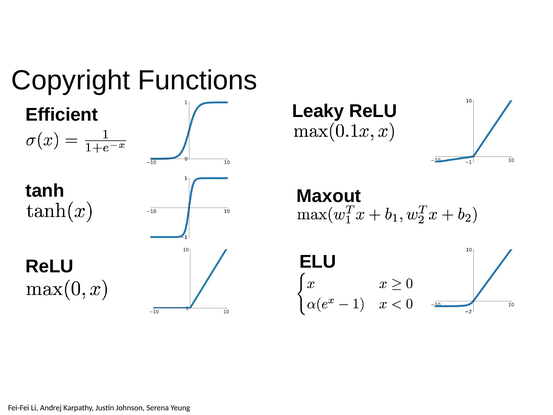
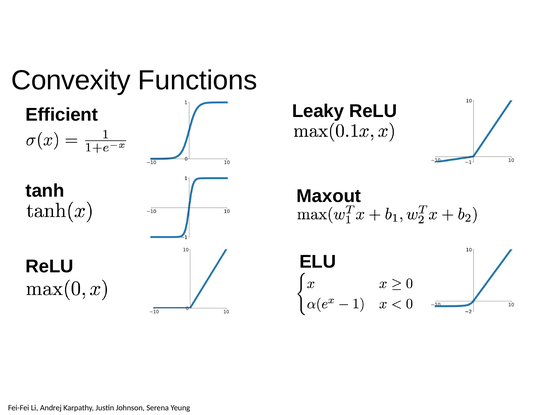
Copyright: Copyright -> Convexity
